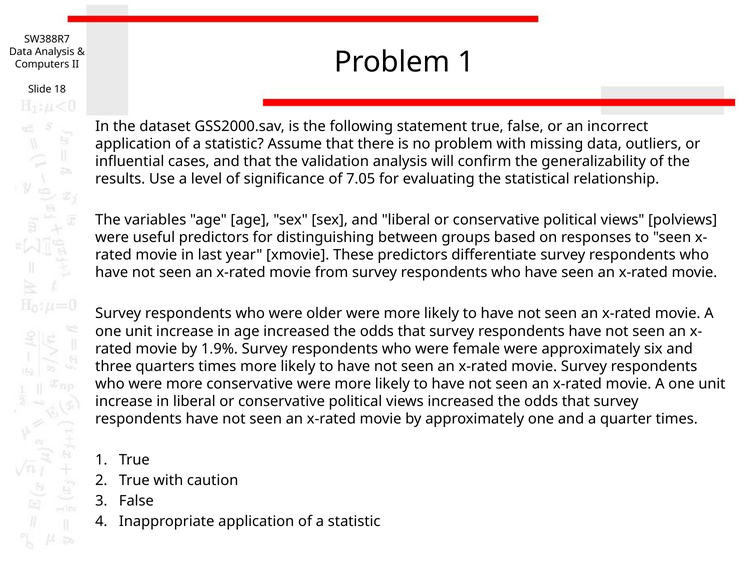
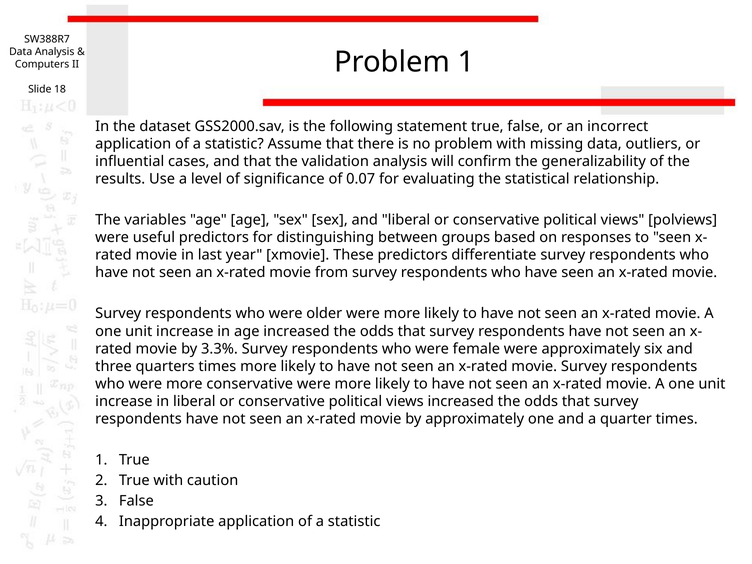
7.05: 7.05 -> 0.07
1.9%: 1.9% -> 3.3%
